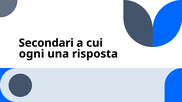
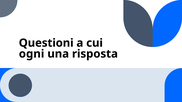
Secondari: Secondari -> Questioni
